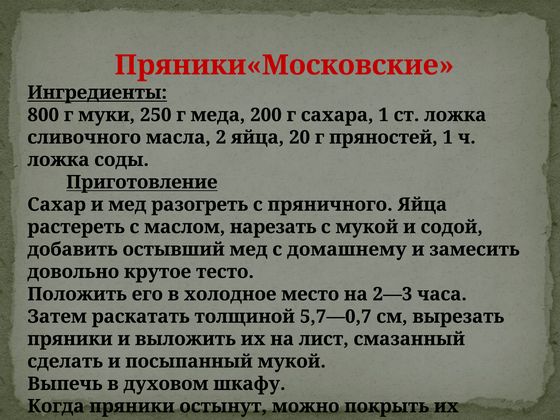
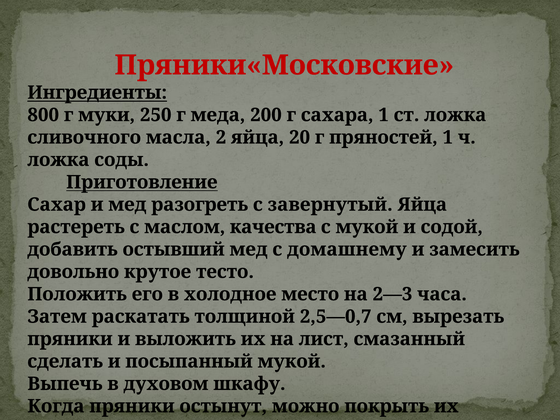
пряничного: пряничного -> завернутый
нарезать: нарезать -> качества
5,7—0,7: 5,7—0,7 -> 2,5—0,7
